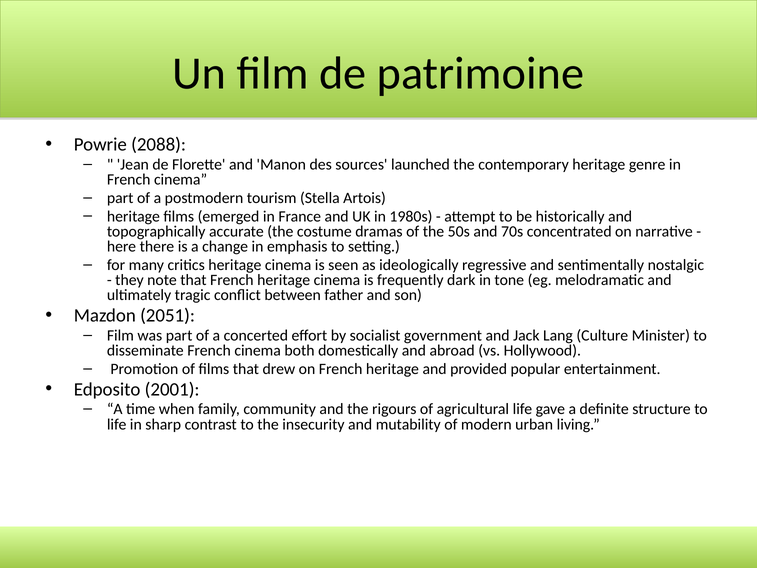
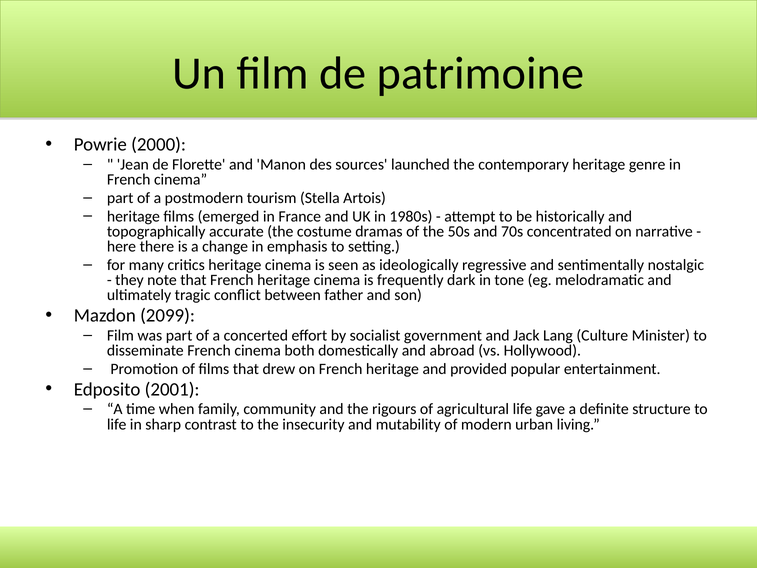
2088: 2088 -> 2000
2051: 2051 -> 2099
